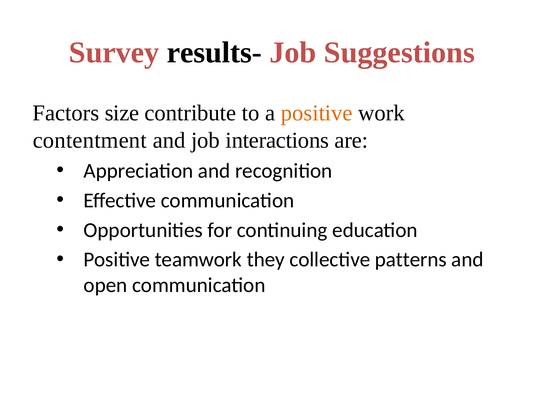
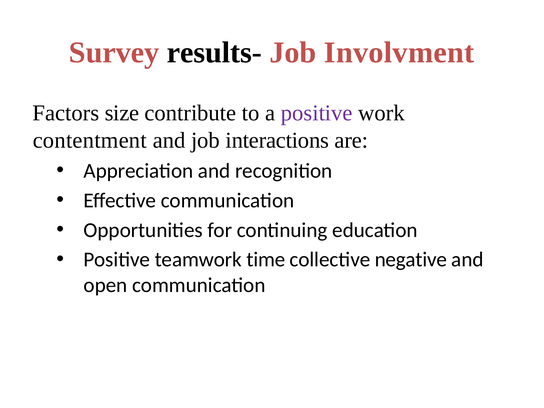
Suggestions: Suggestions -> Involvment
positive at (317, 113) colour: orange -> purple
they: they -> time
patterns: patterns -> negative
